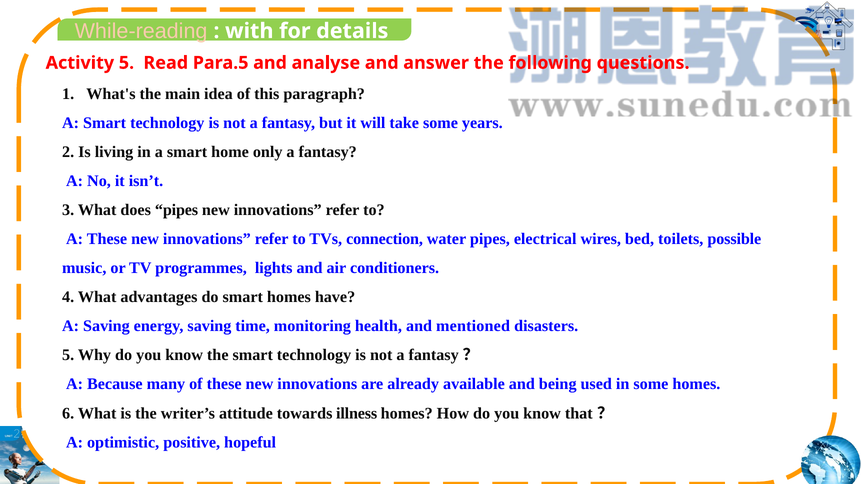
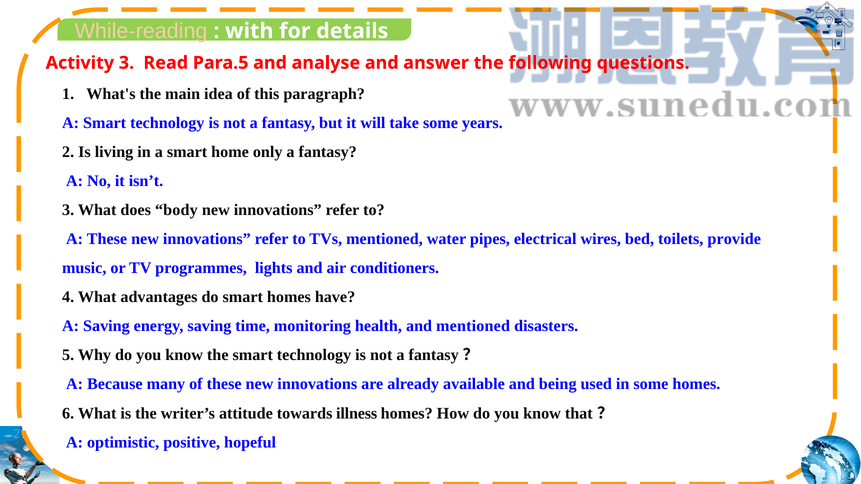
Activity 5: 5 -> 3
does pipes: pipes -> body
TVs connection: connection -> mentioned
possible: possible -> provide
